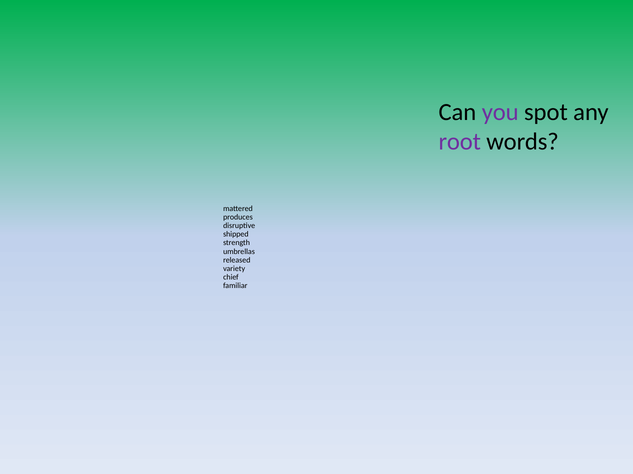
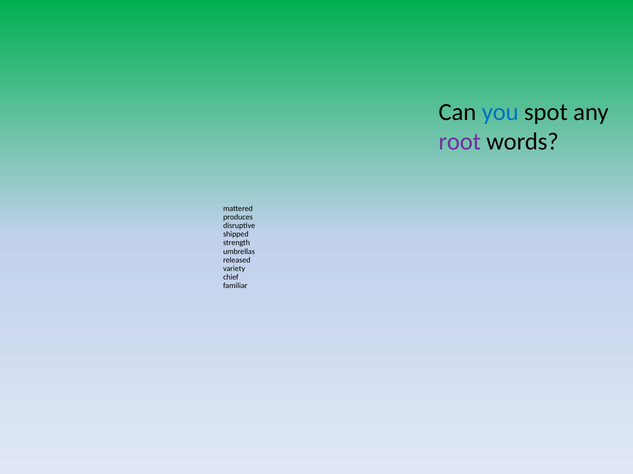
you colour: purple -> blue
